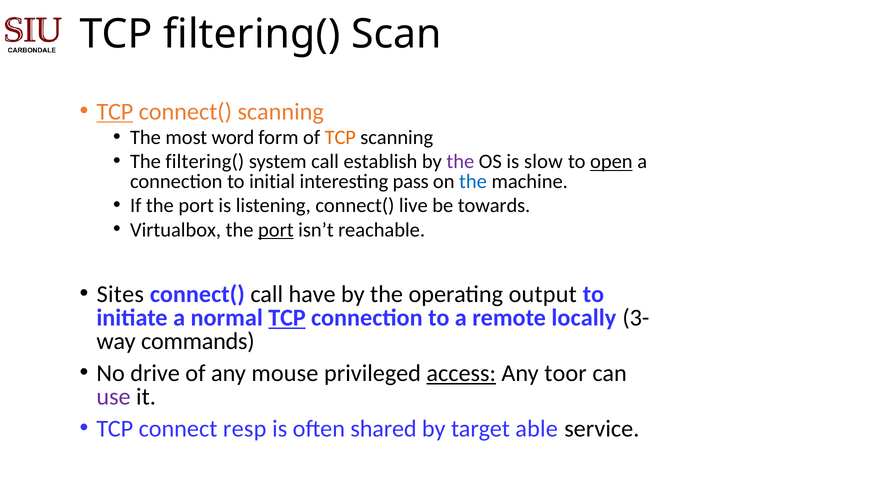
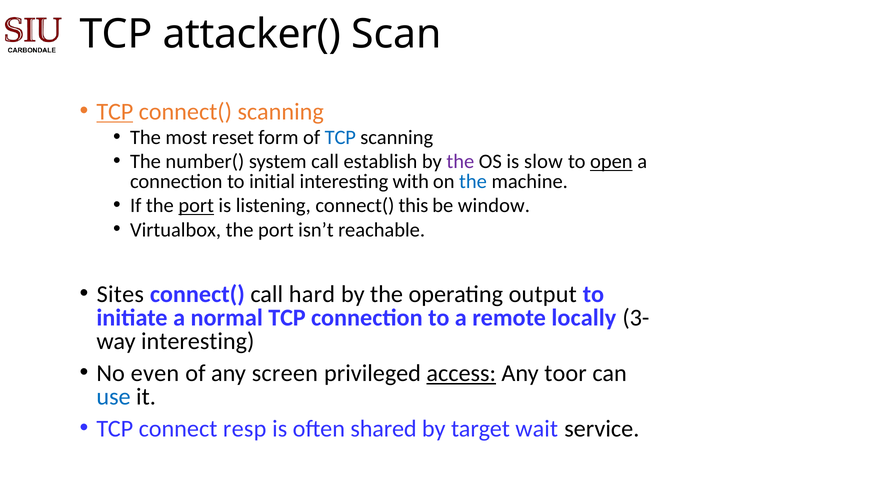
TCP filtering(: filtering( -> attacker(
word: word -> reset
TCP at (340, 138) colour: orange -> blue
The filtering(: filtering( -> number(
pass: pass -> with
port at (196, 206) underline: none -> present
live: live -> this
towards: towards -> window
port at (276, 230) underline: present -> none
have: have -> hard
TCP at (287, 318) underline: present -> none
commands at (198, 342): commands -> interesting
drive: drive -> even
mouse: mouse -> screen
use colour: purple -> blue
able: able -> wait
